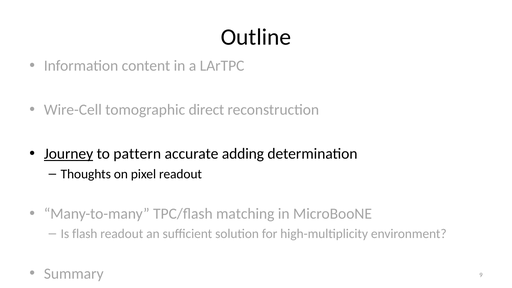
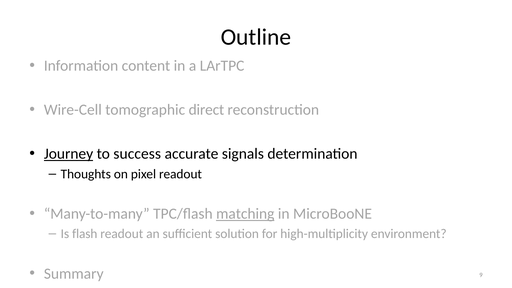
pattern: pattern -> success
adding: adding -> signals
matching underline: none -> present
